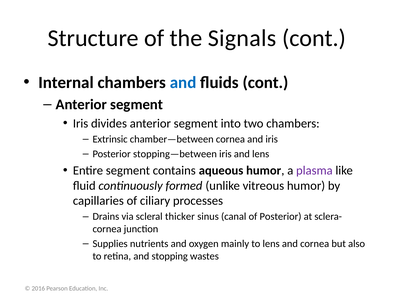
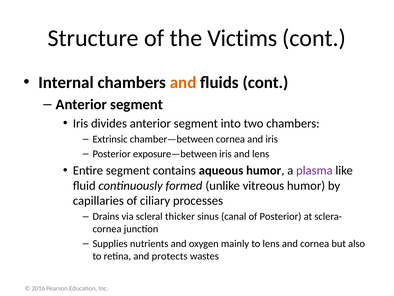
Signals: Signals -> Victims
and at (183, 82) colour: blue -> orange
stopping—between: stopping—between -> exposure—between
stopping: stopping -> protects
